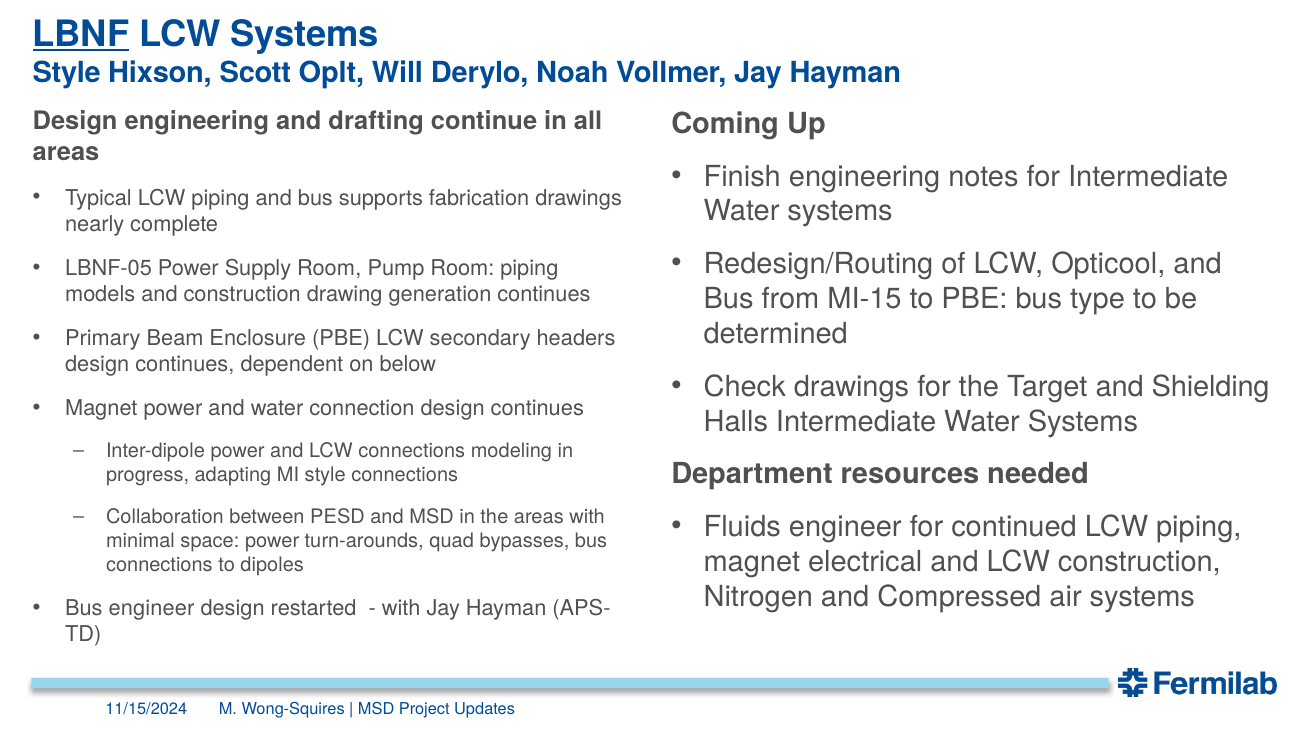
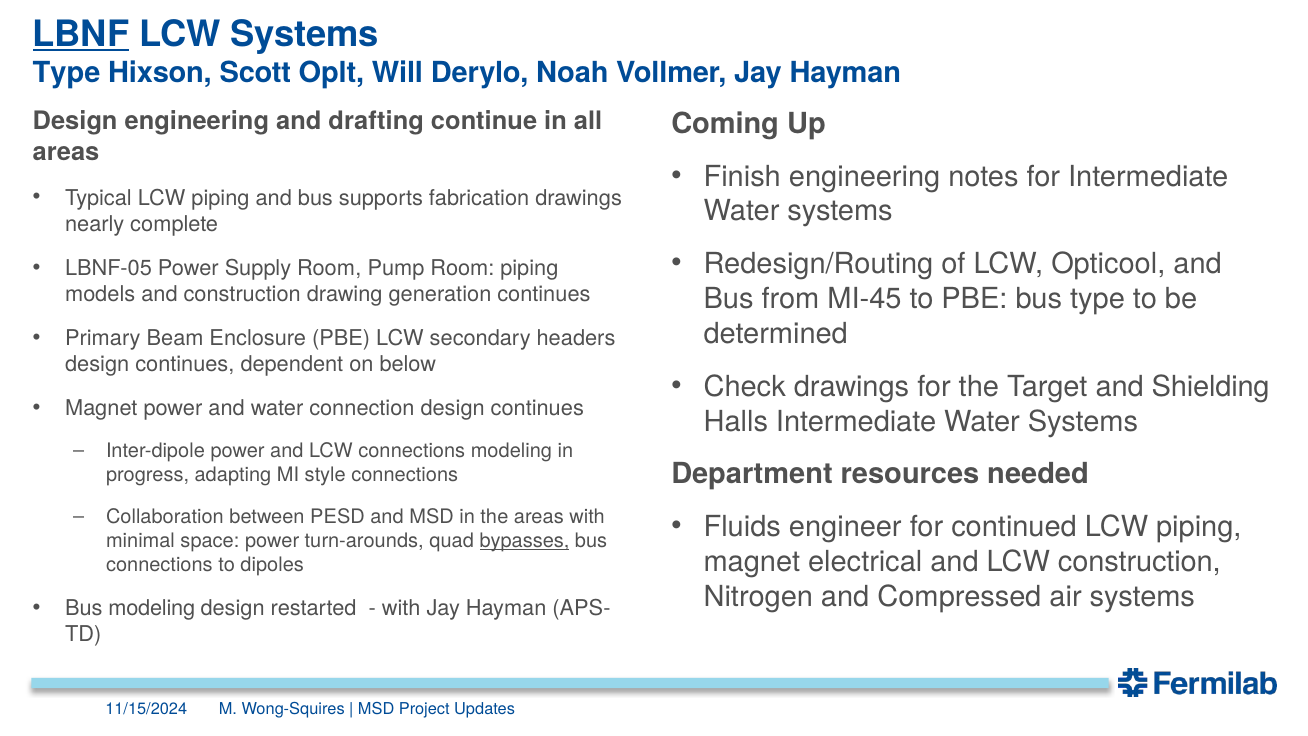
Style at (67, 73): Style -> Type
MI-15: MI-15 -> MI-45
bypasses underline: none -> present
Bus engineer: engineer -> modeling
